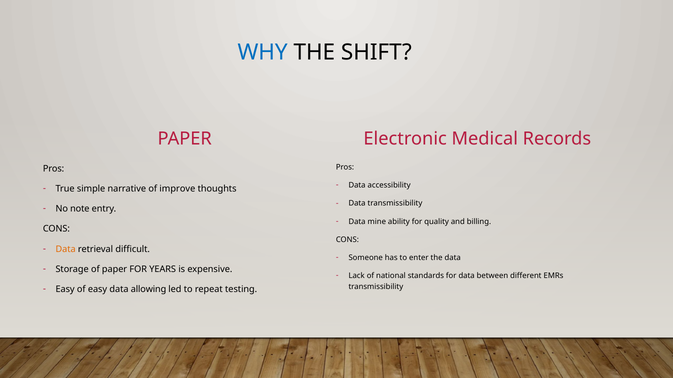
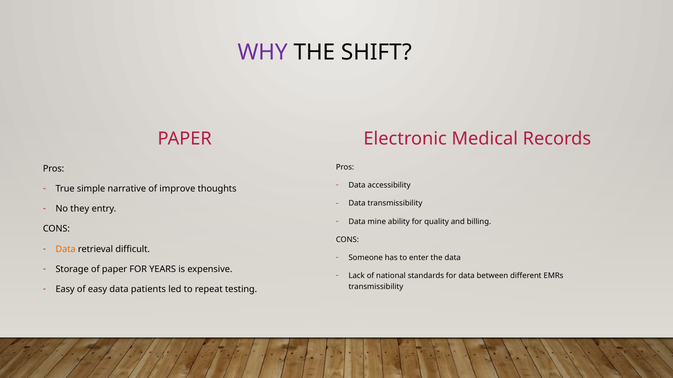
WHY colour: blue -> purple
note: note -> they
allowing: allowing -> patients
